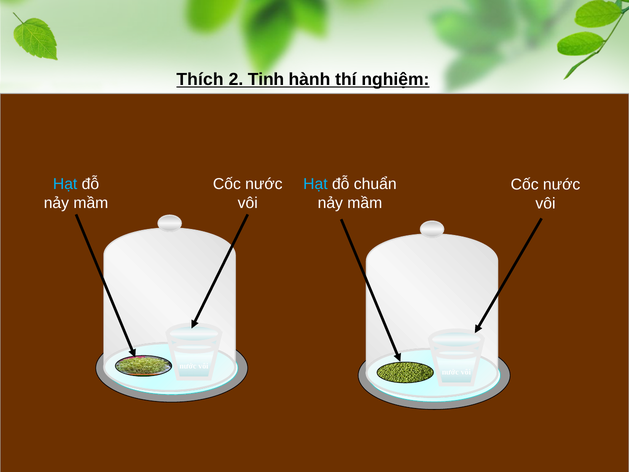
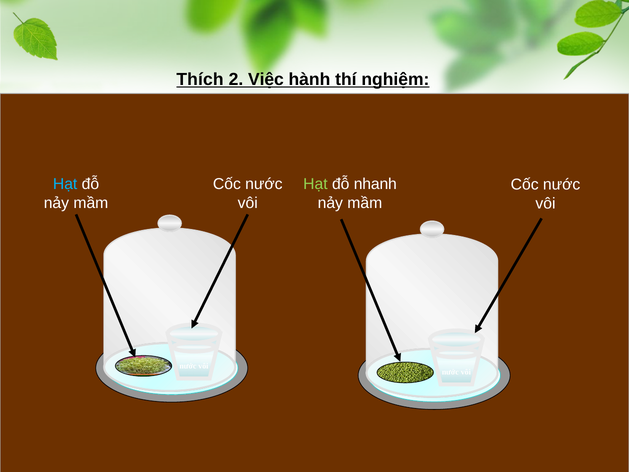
Tinh: Tinh -> Việc
Hạt at (315, 184) colour: light blue -> light green
chuẩn: chuẩn -> nhanh
